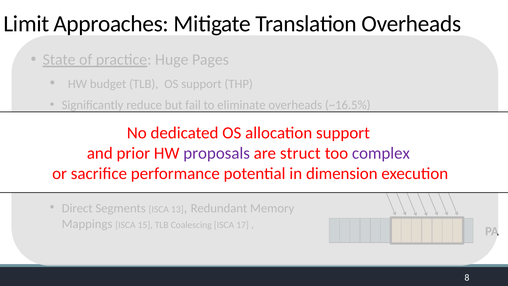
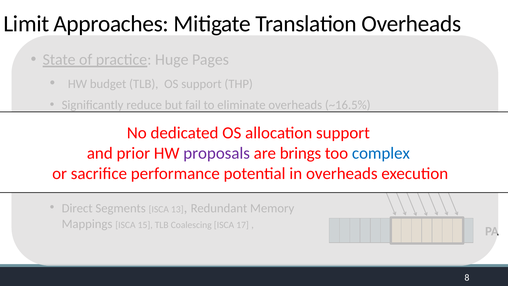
struct: struct -> brings
complex colour: purple -> blue
in dimension: dimension -> overheads
